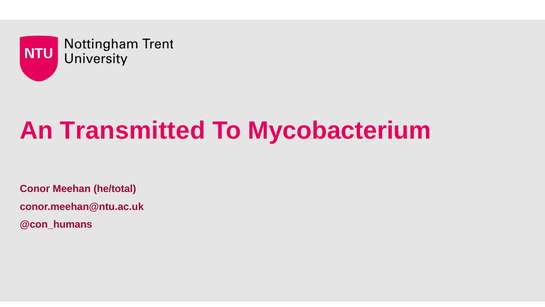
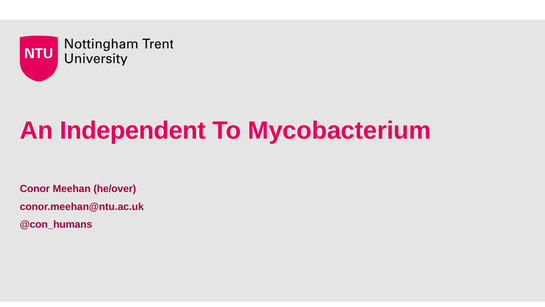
Transmitted: Transmitted -> Independent
he/total: he/total -> he/over
